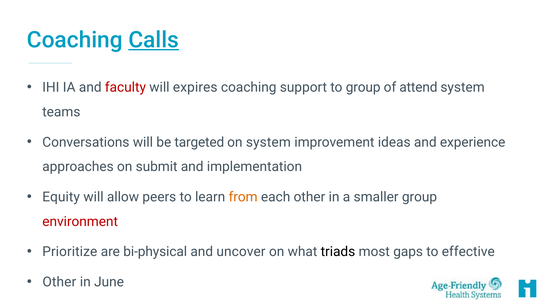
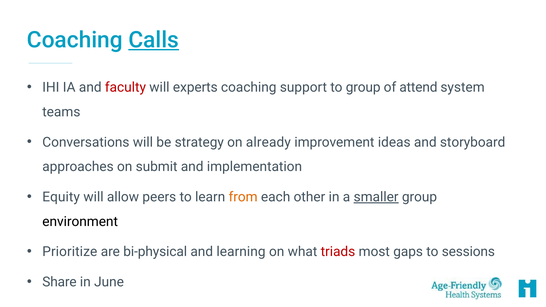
expires: expires -> experts
targeted: targeted -> strategy
on system: system -> already
experience: experience -> storyboard
smaller underline: none -> present
environment colour: red -> black
uncover: uncover -> learning
triads colour: black -> red
effective: effective -> sessions
Other at (59, 282): Other -> Share
